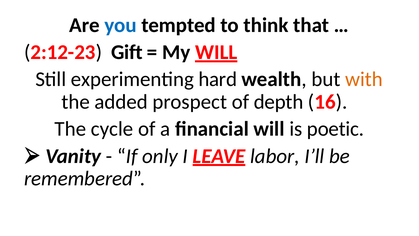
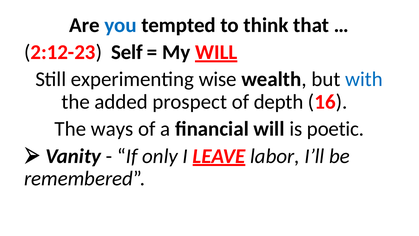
Gift: Gift -> Self
hard: hard -> wise
with colour: orange -> blue
cycle: cycle -> ways
